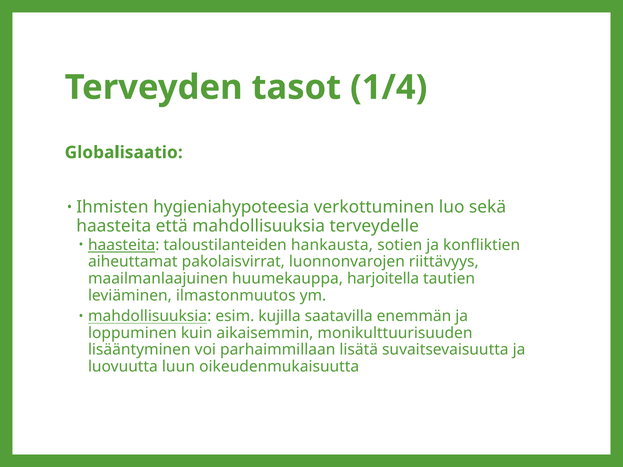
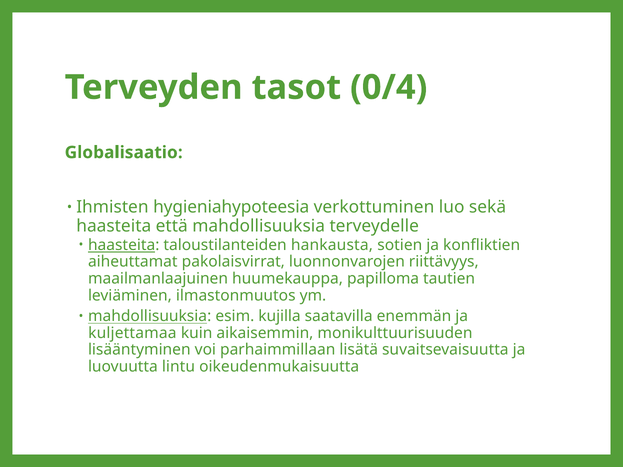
1/4: 1/4 -> 0/4
harjoitella: harjoitella -> papilloma
loppuminen: loppuminen -> kuljettamaa
luun: luun -> lintu
